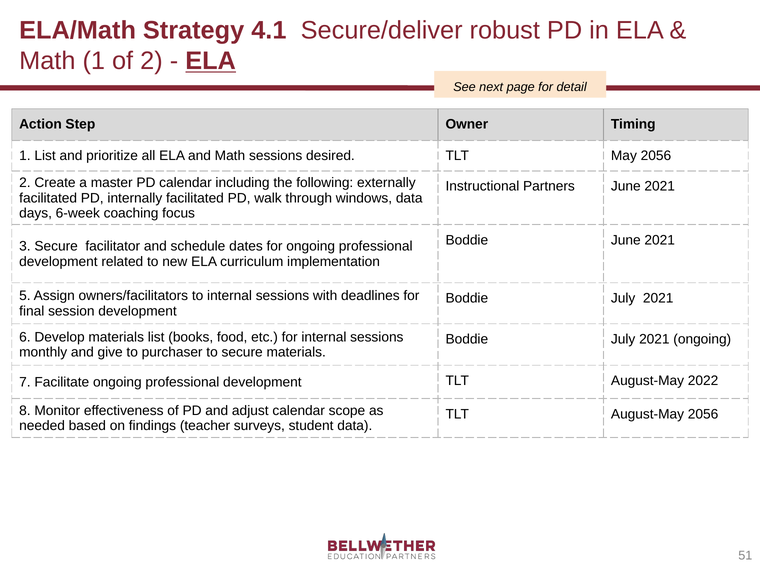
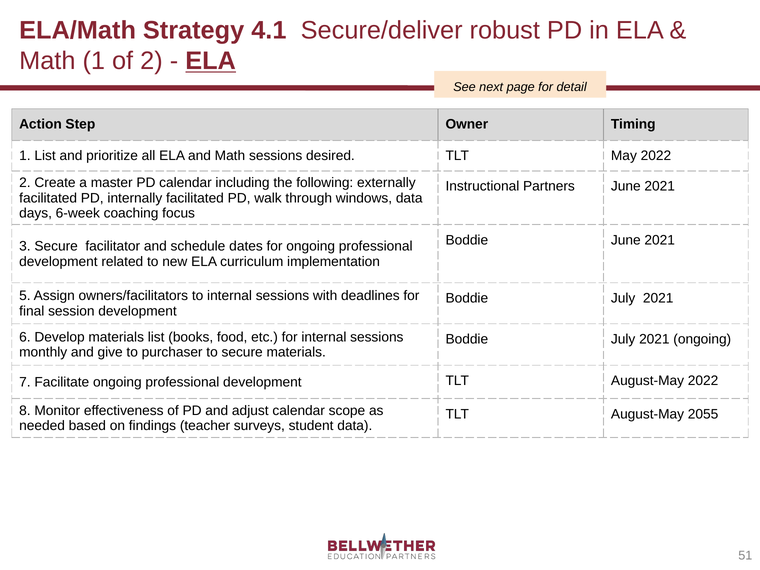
May 2056: 2056 -> 2022
August-May 2056: 2056 -> 2055
